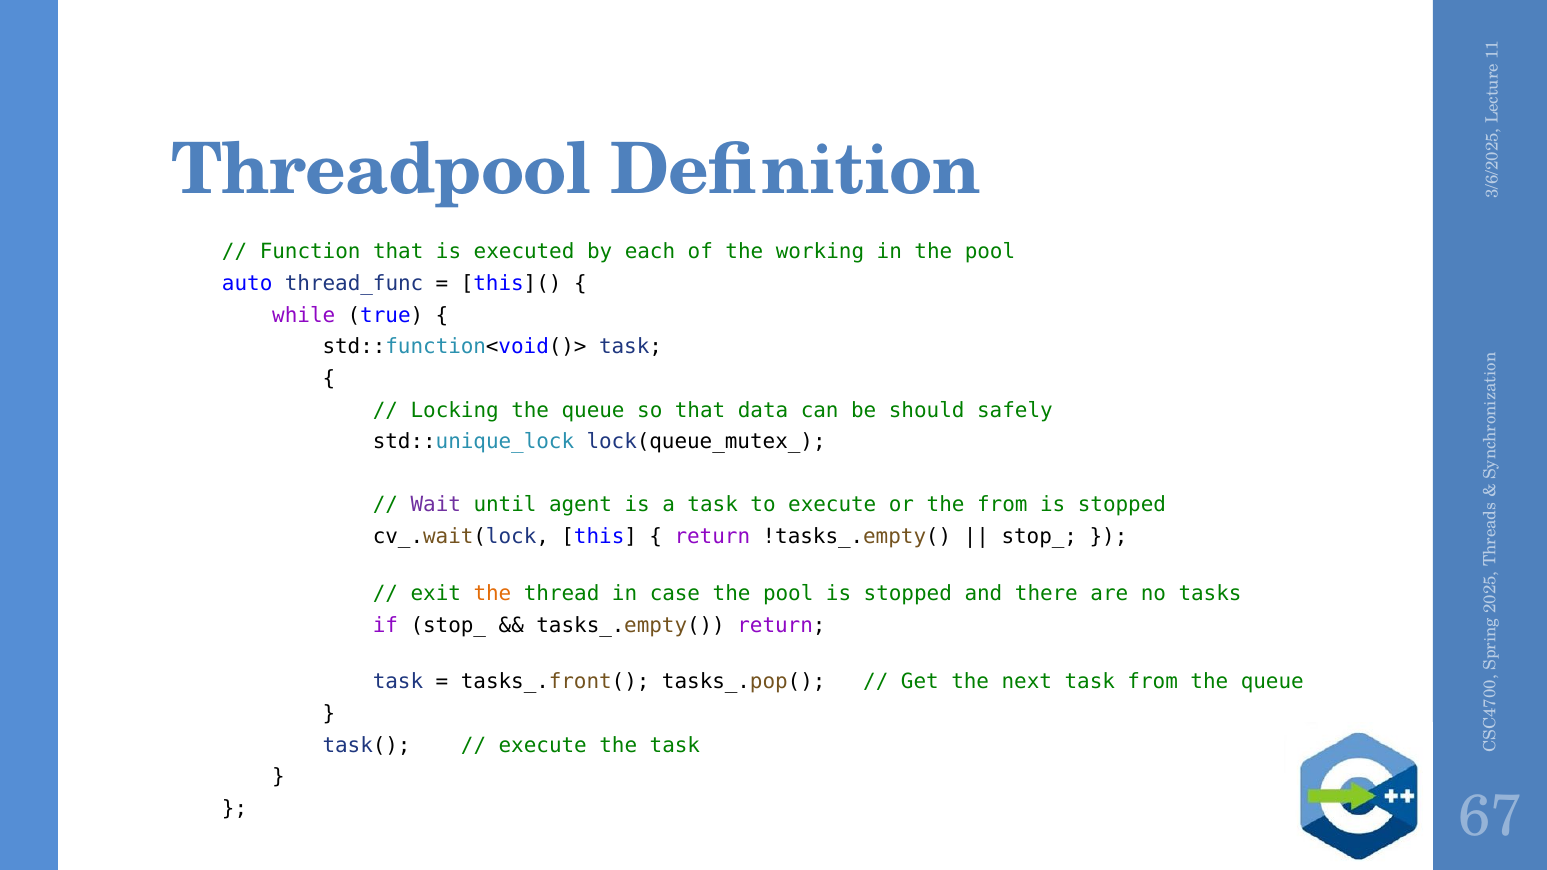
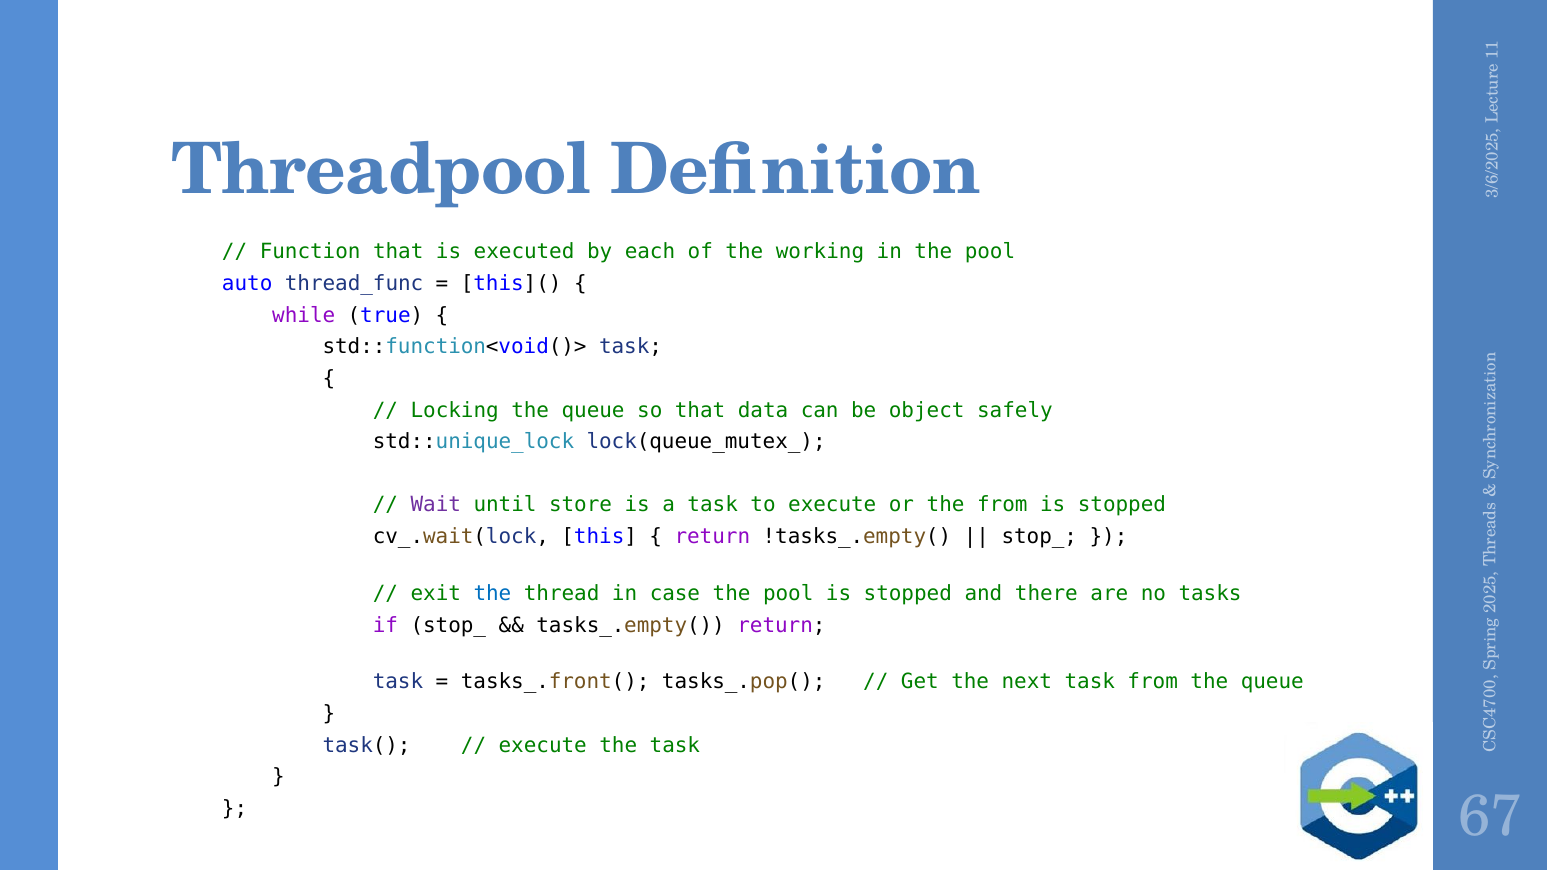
should: should -> object
agent: agent -> store
the at (492, 594) colour: orange -> blue
